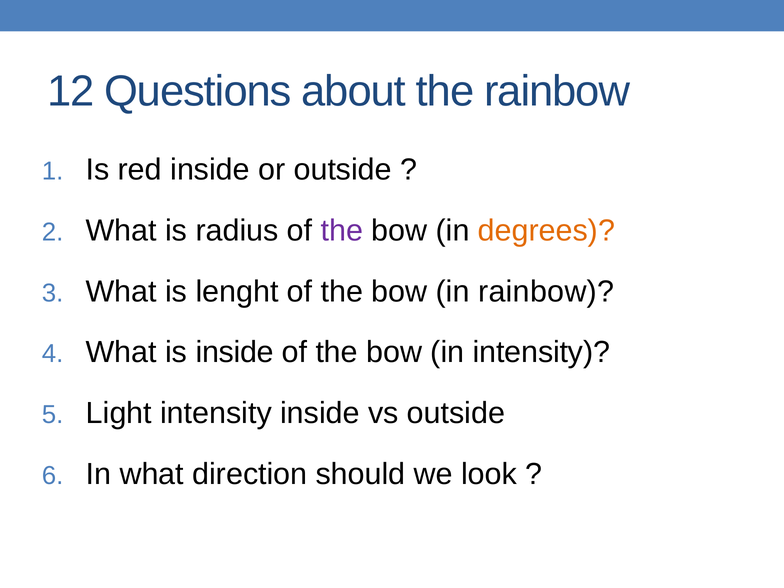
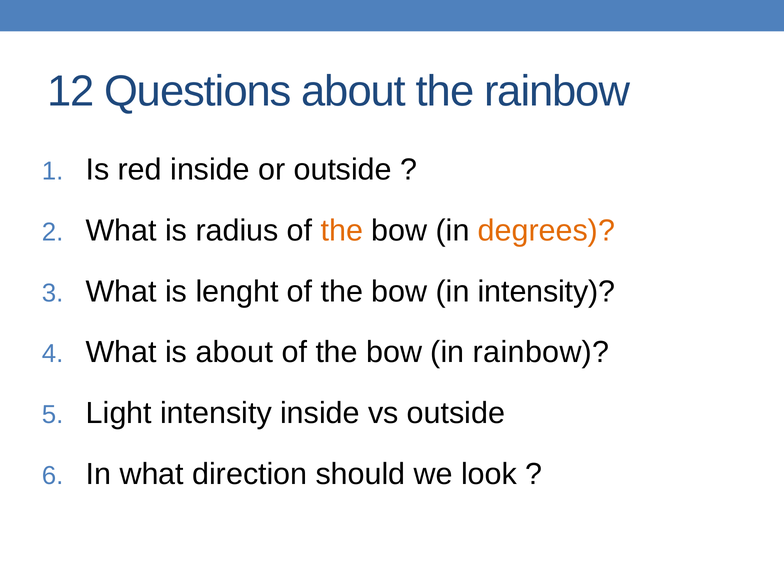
the at (342, 231) colour: purple -> orange
in rainbow: rainbow -> intensity
is inside: inside -> about
in intensity: intensity -> rainbow
